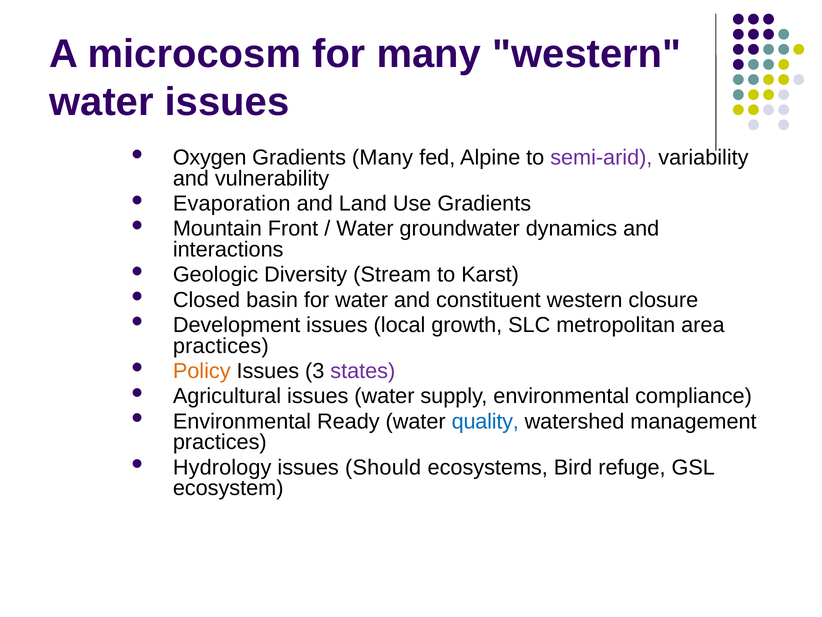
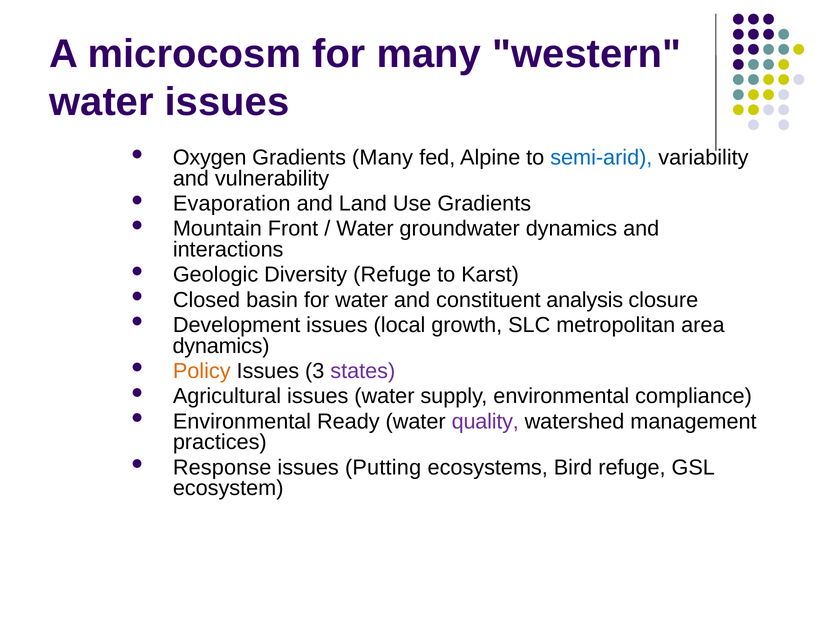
semi-arid colour: purple -> blue
Diversity Stream: Stream -> Refuge
constituent western: western -> analysis
practices at (221, 346): practices -> dynamics
quality colour: blue -> purple
Hydrology: Hydrology -> Response
Should: Should -> Putting
